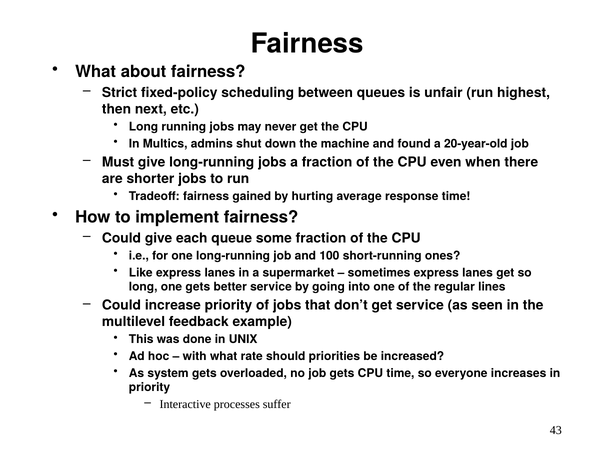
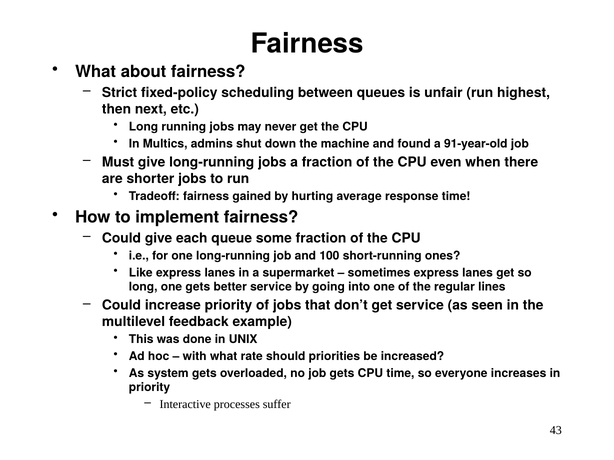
20-year-old: 20-year-old -> 91-year-old
